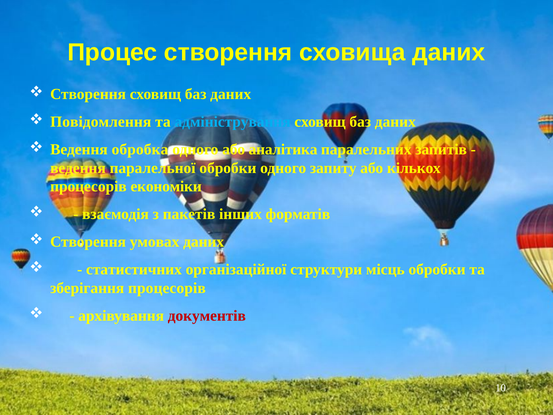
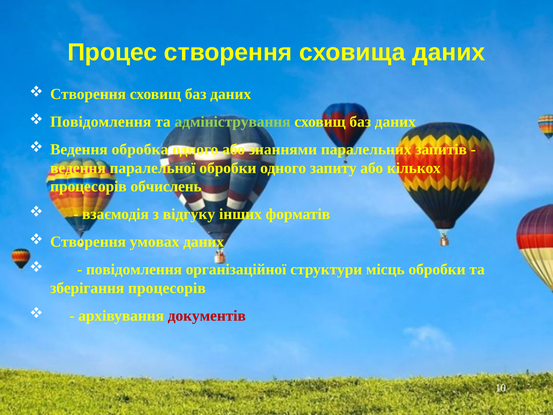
адміністрування colour: light blue -> light green
аналітика: аналітика -> знаннями
економіки: економіки -> обчислень
пакетів: пакетів -> відгуку
статистичних at (134, 269): статистичних -> повідомлення
